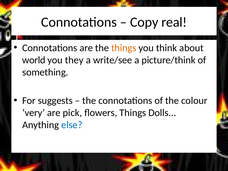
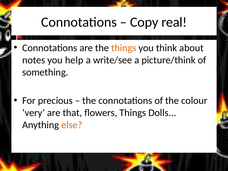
world: world -> notes
they: they -> help
suggests: suggests -> precious
pick: pick -> that
else colour: blue -> orange
